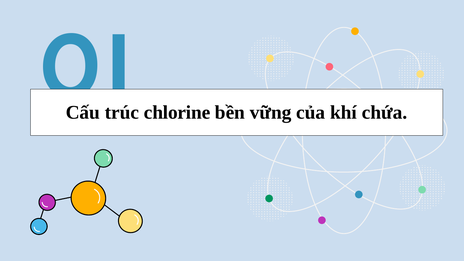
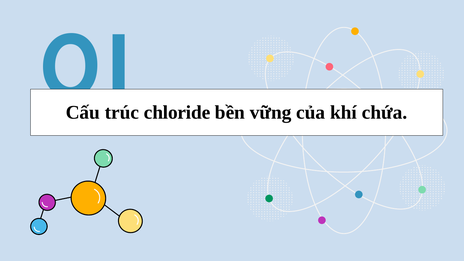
chlorine: chlorine -> chloride
